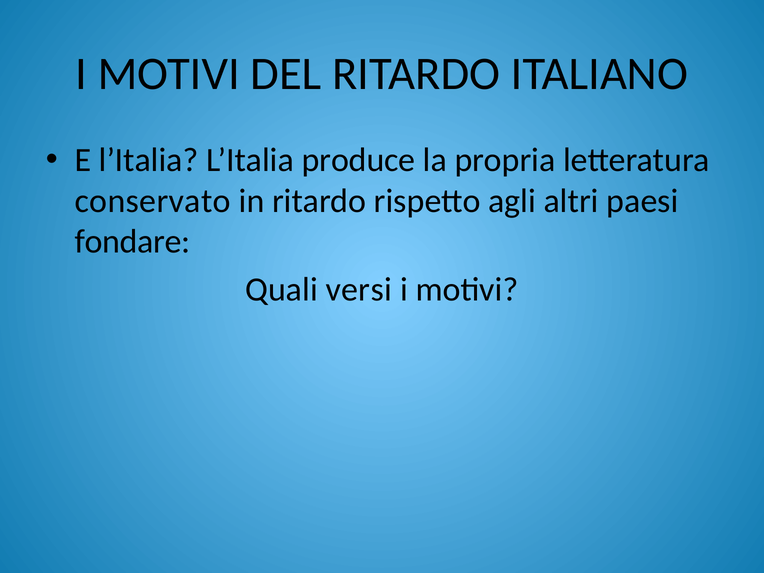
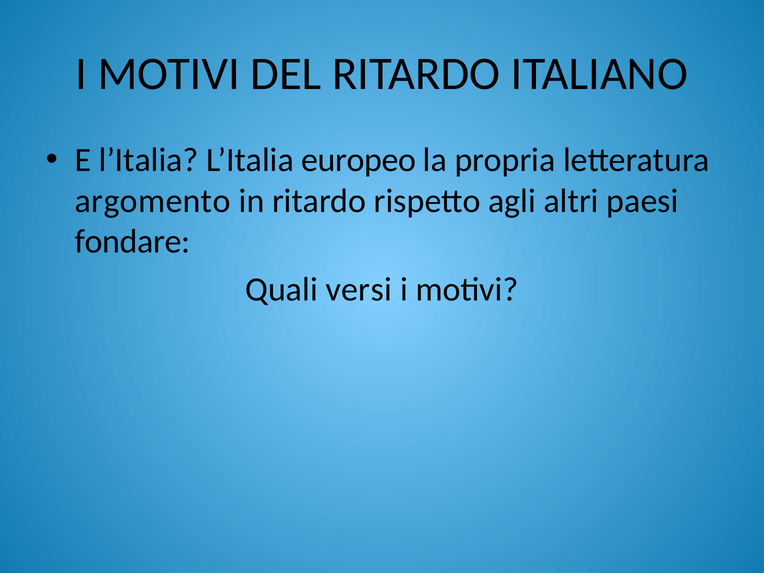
produce: produce -> europeo
conservato: conservato -> argomento
